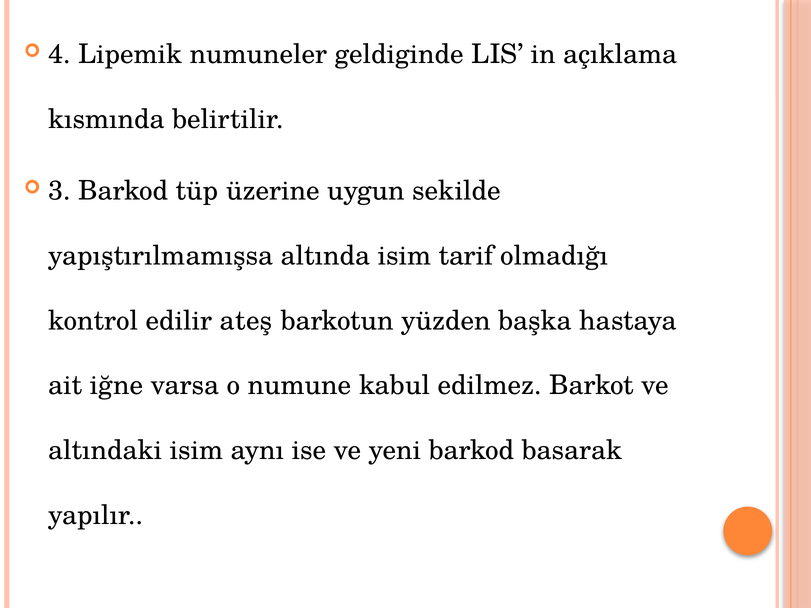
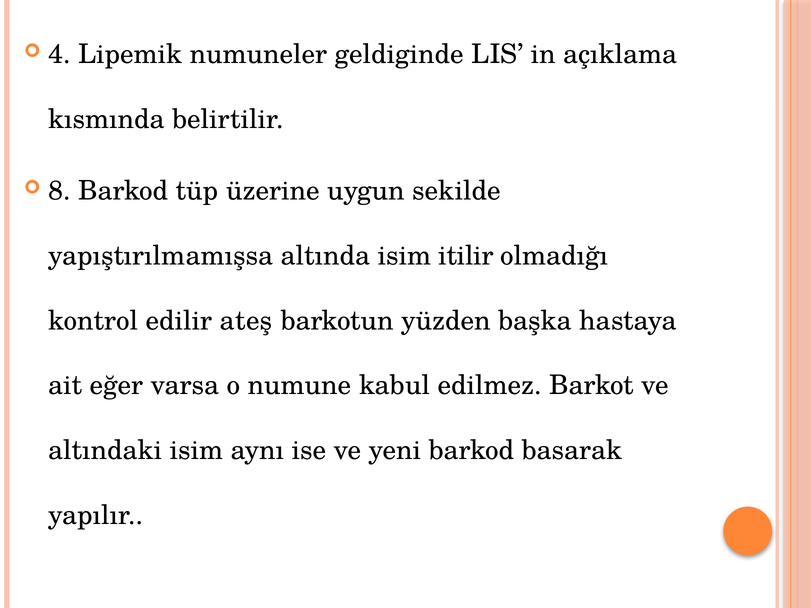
3: 3 -> 8
tarif: tarif -> itilir
iğne: iğne -> eğer
